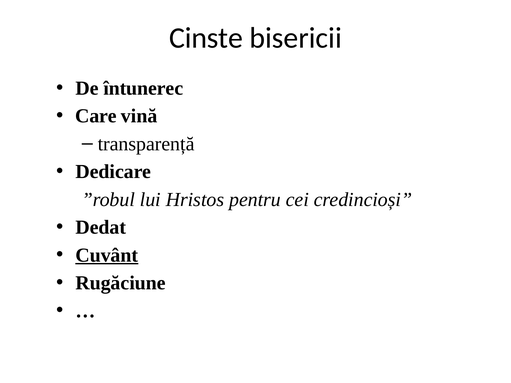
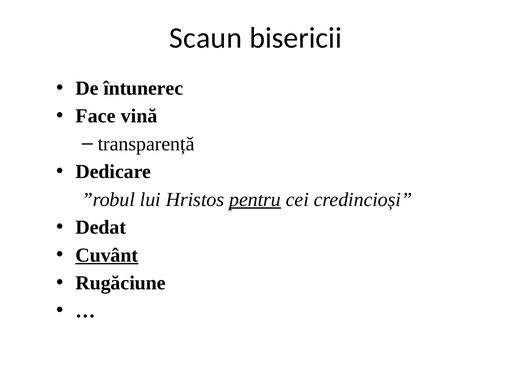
Cinste: Cinste -> Scaun
Care: Care -> Face
pentru underline: none -> present
